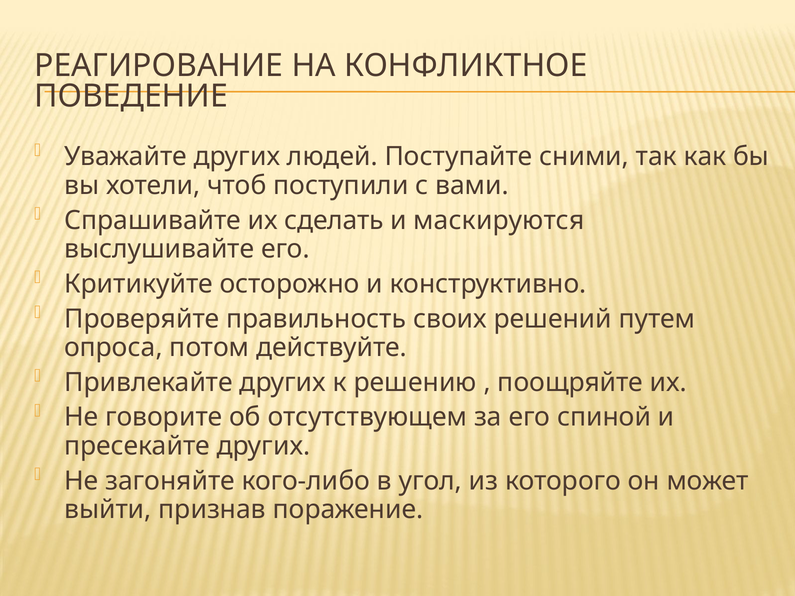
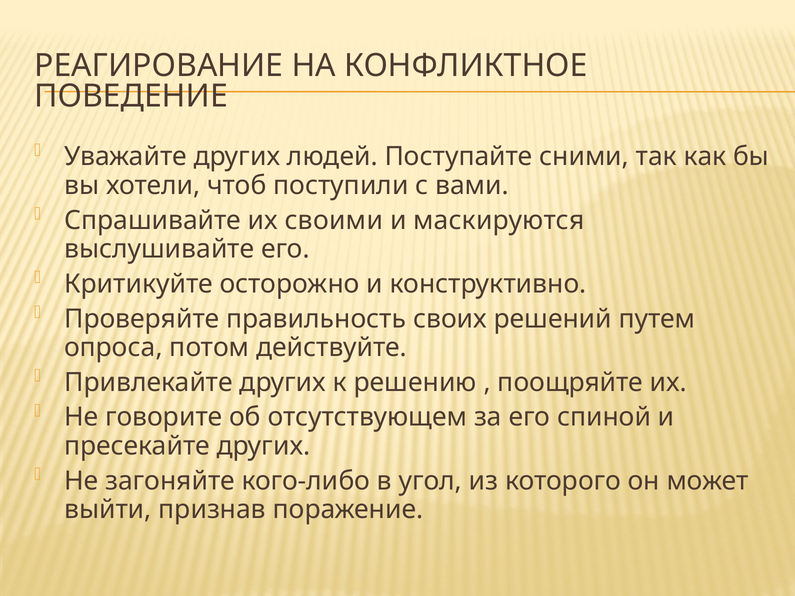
сделать: сделать -> своими
